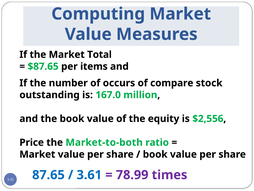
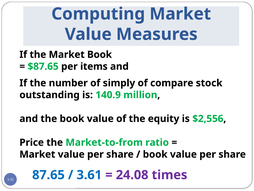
Market Total: Total -> Book
occurs: occurs -> simply
167.0: 167.0 -> 140.9
Market-to-both: Market-to-both -> Market-to-from
78.99: 78.99 -> 24.08
